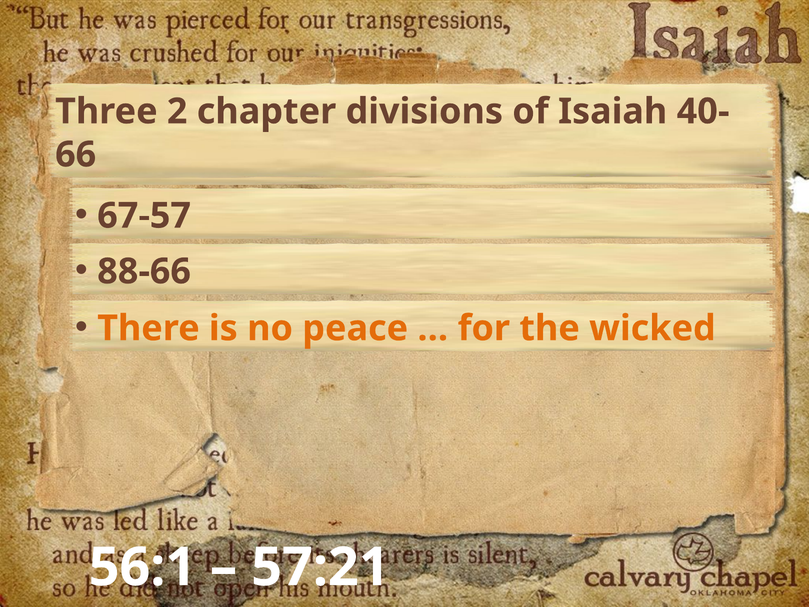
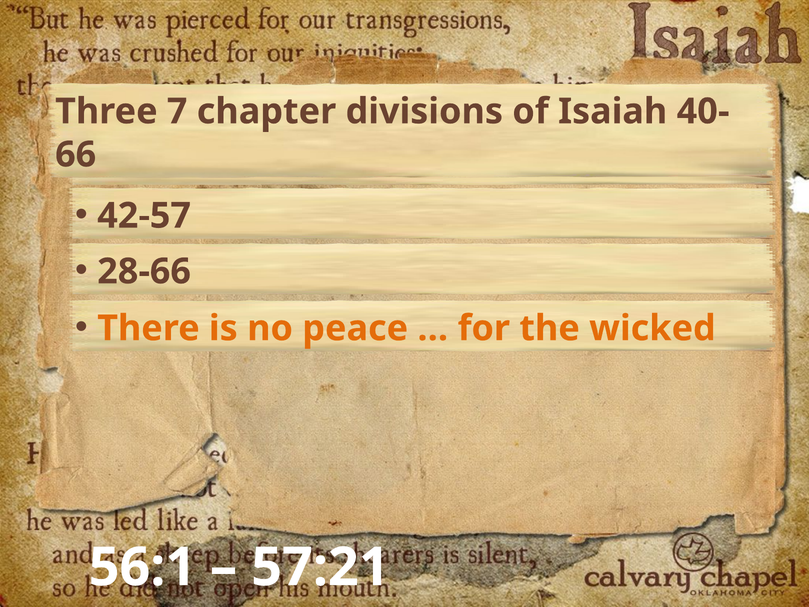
2: 2 -> 7
67-57: 67-57 -> 42-57
88-66: 88-66 -> 28-66
